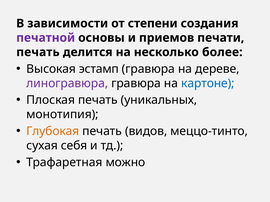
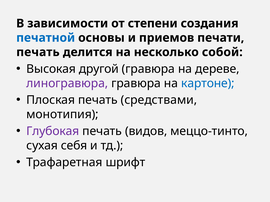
печатной colour: purple -> blue
более: более -> собой
эстамп: эстамп -> другой
уникальных: уникальных -> средствами
Глубокая colour: orange -> purple
можно: можно -> шрифт
